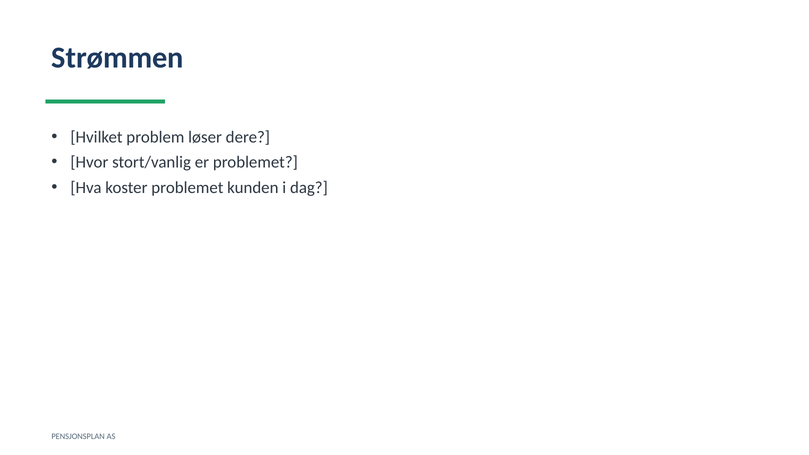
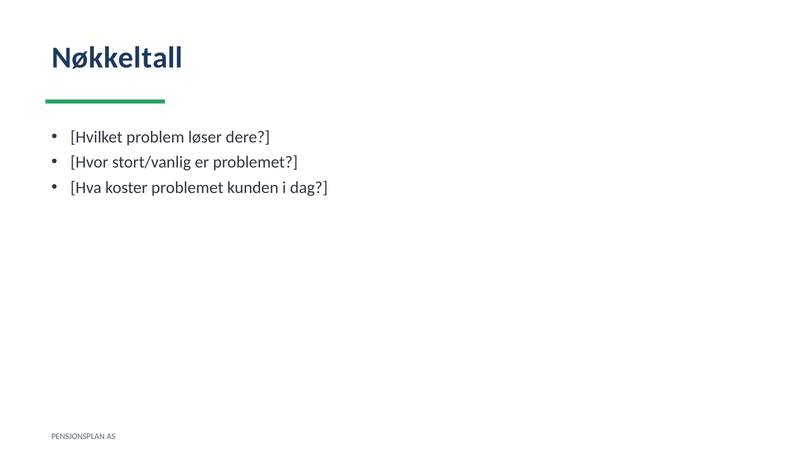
Strømmen: Strømmen -> Nøkkeltall
